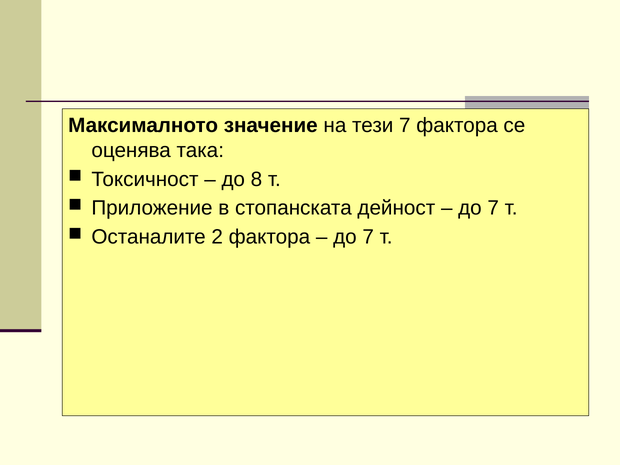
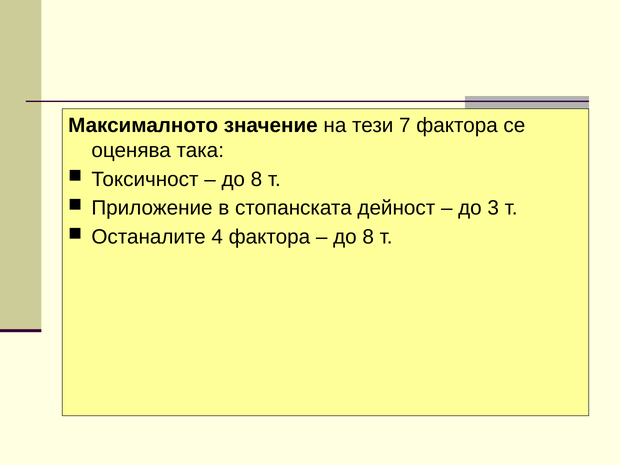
7 at (493, 208): 7 -> 3
2: 2 -> 4
7 at (368, 237): 7 -> 8
